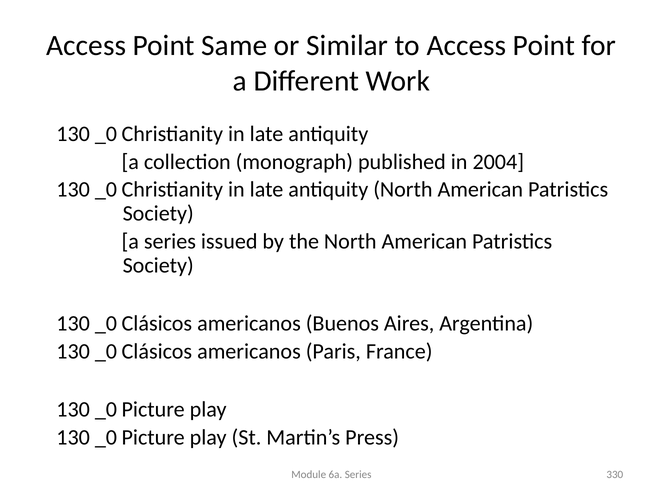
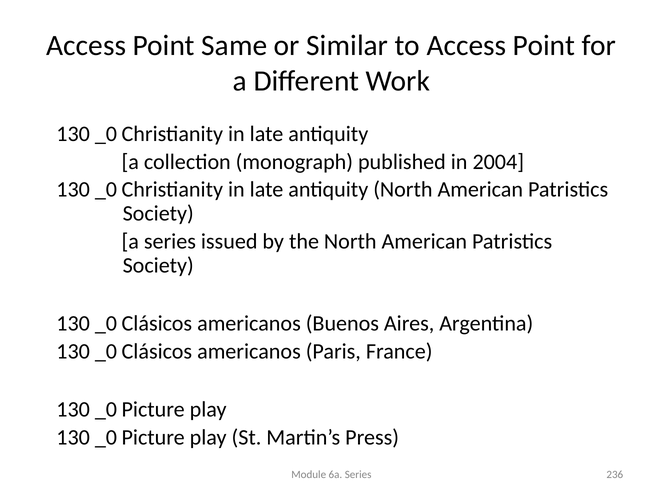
330: 330 -> 236
